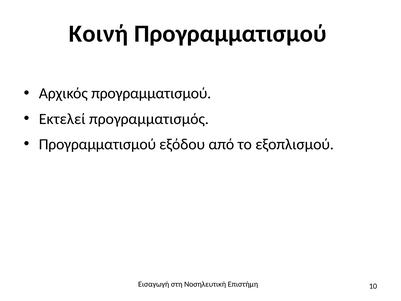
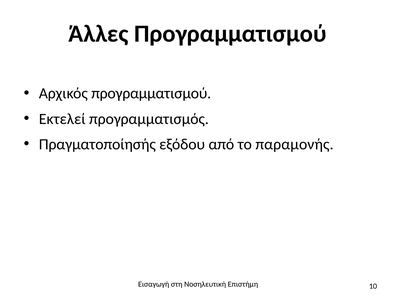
Κοινή: Κοινή -> Άλλες
Προγραμματισμού at (97, 144): Προγραμματισμού -> Πραγματοποίησής
εξοπλισμού: εξοπλισμού -> παραμονής
